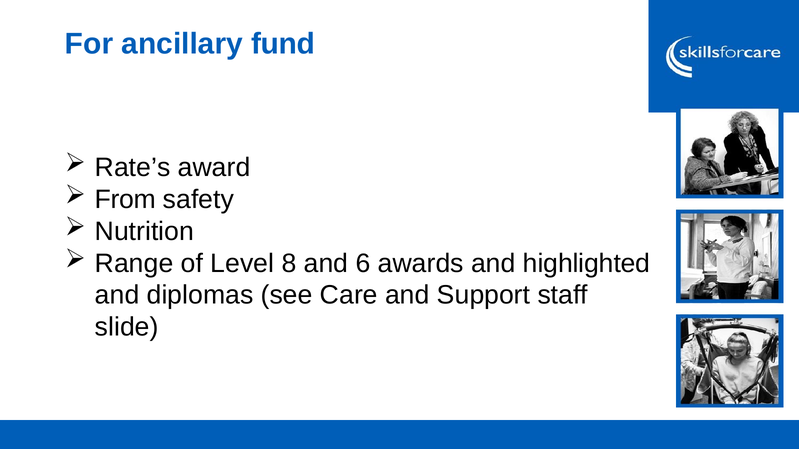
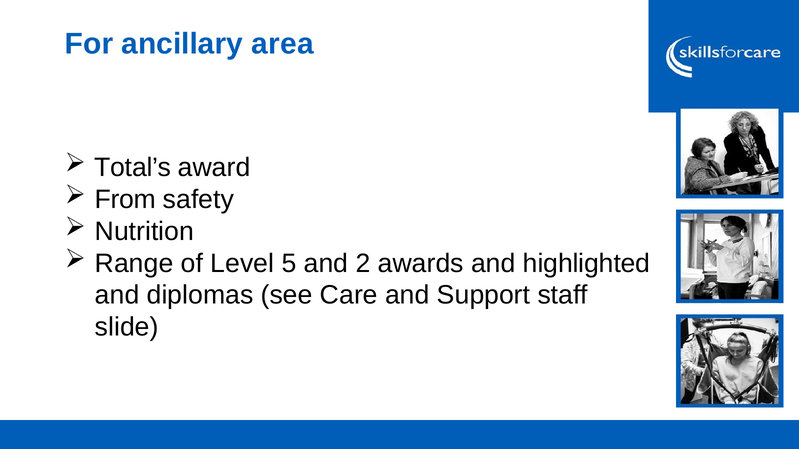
fund: fund -> area
Rate’s: Rate’s -> Total’s
8: 8 -> 5
6: 6 -> 2
